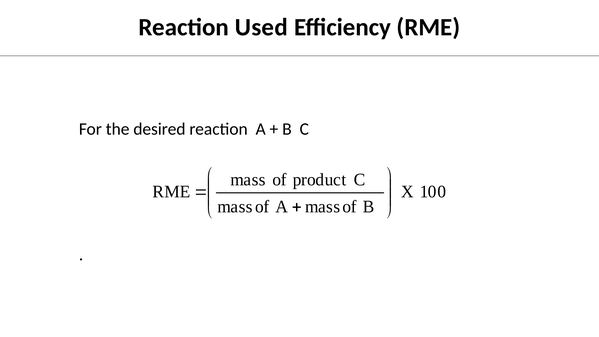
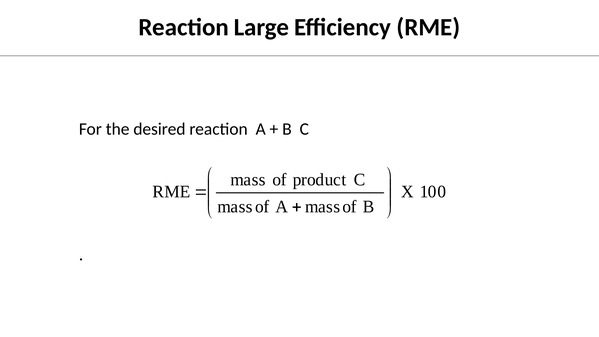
Used: Used -> Large
